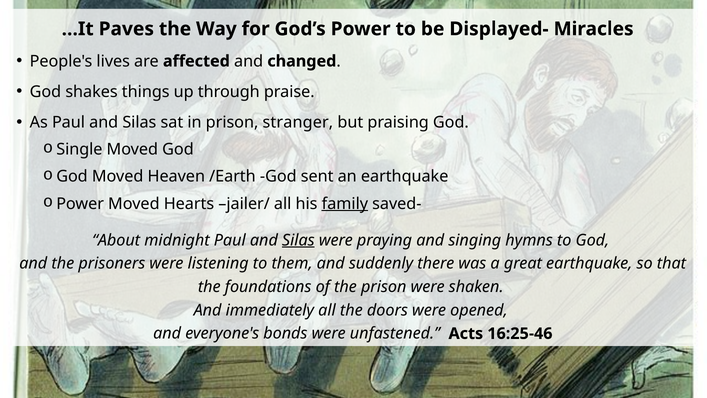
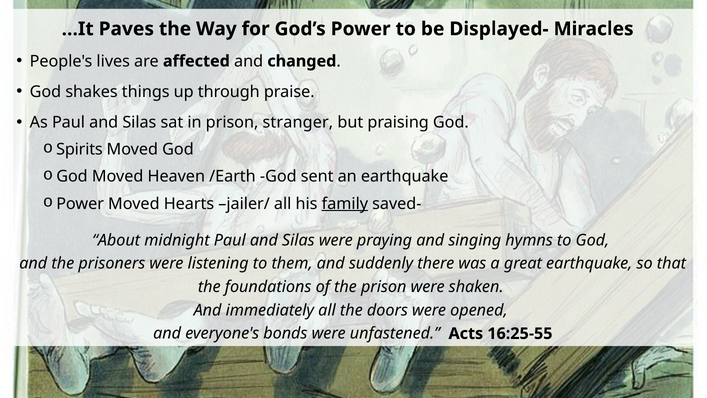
Single: Single -> Spirits
Silas at (298, 240) underline: present -> none
16:25-46: 16:25-46 -> 16:25-55
